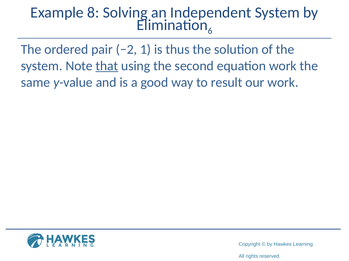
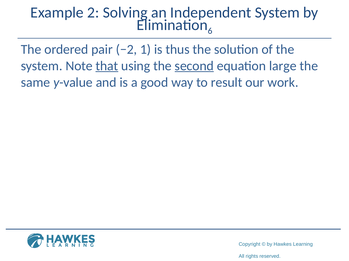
8: 8 -> 2
second underline: none -> present
equation work: work -> large
